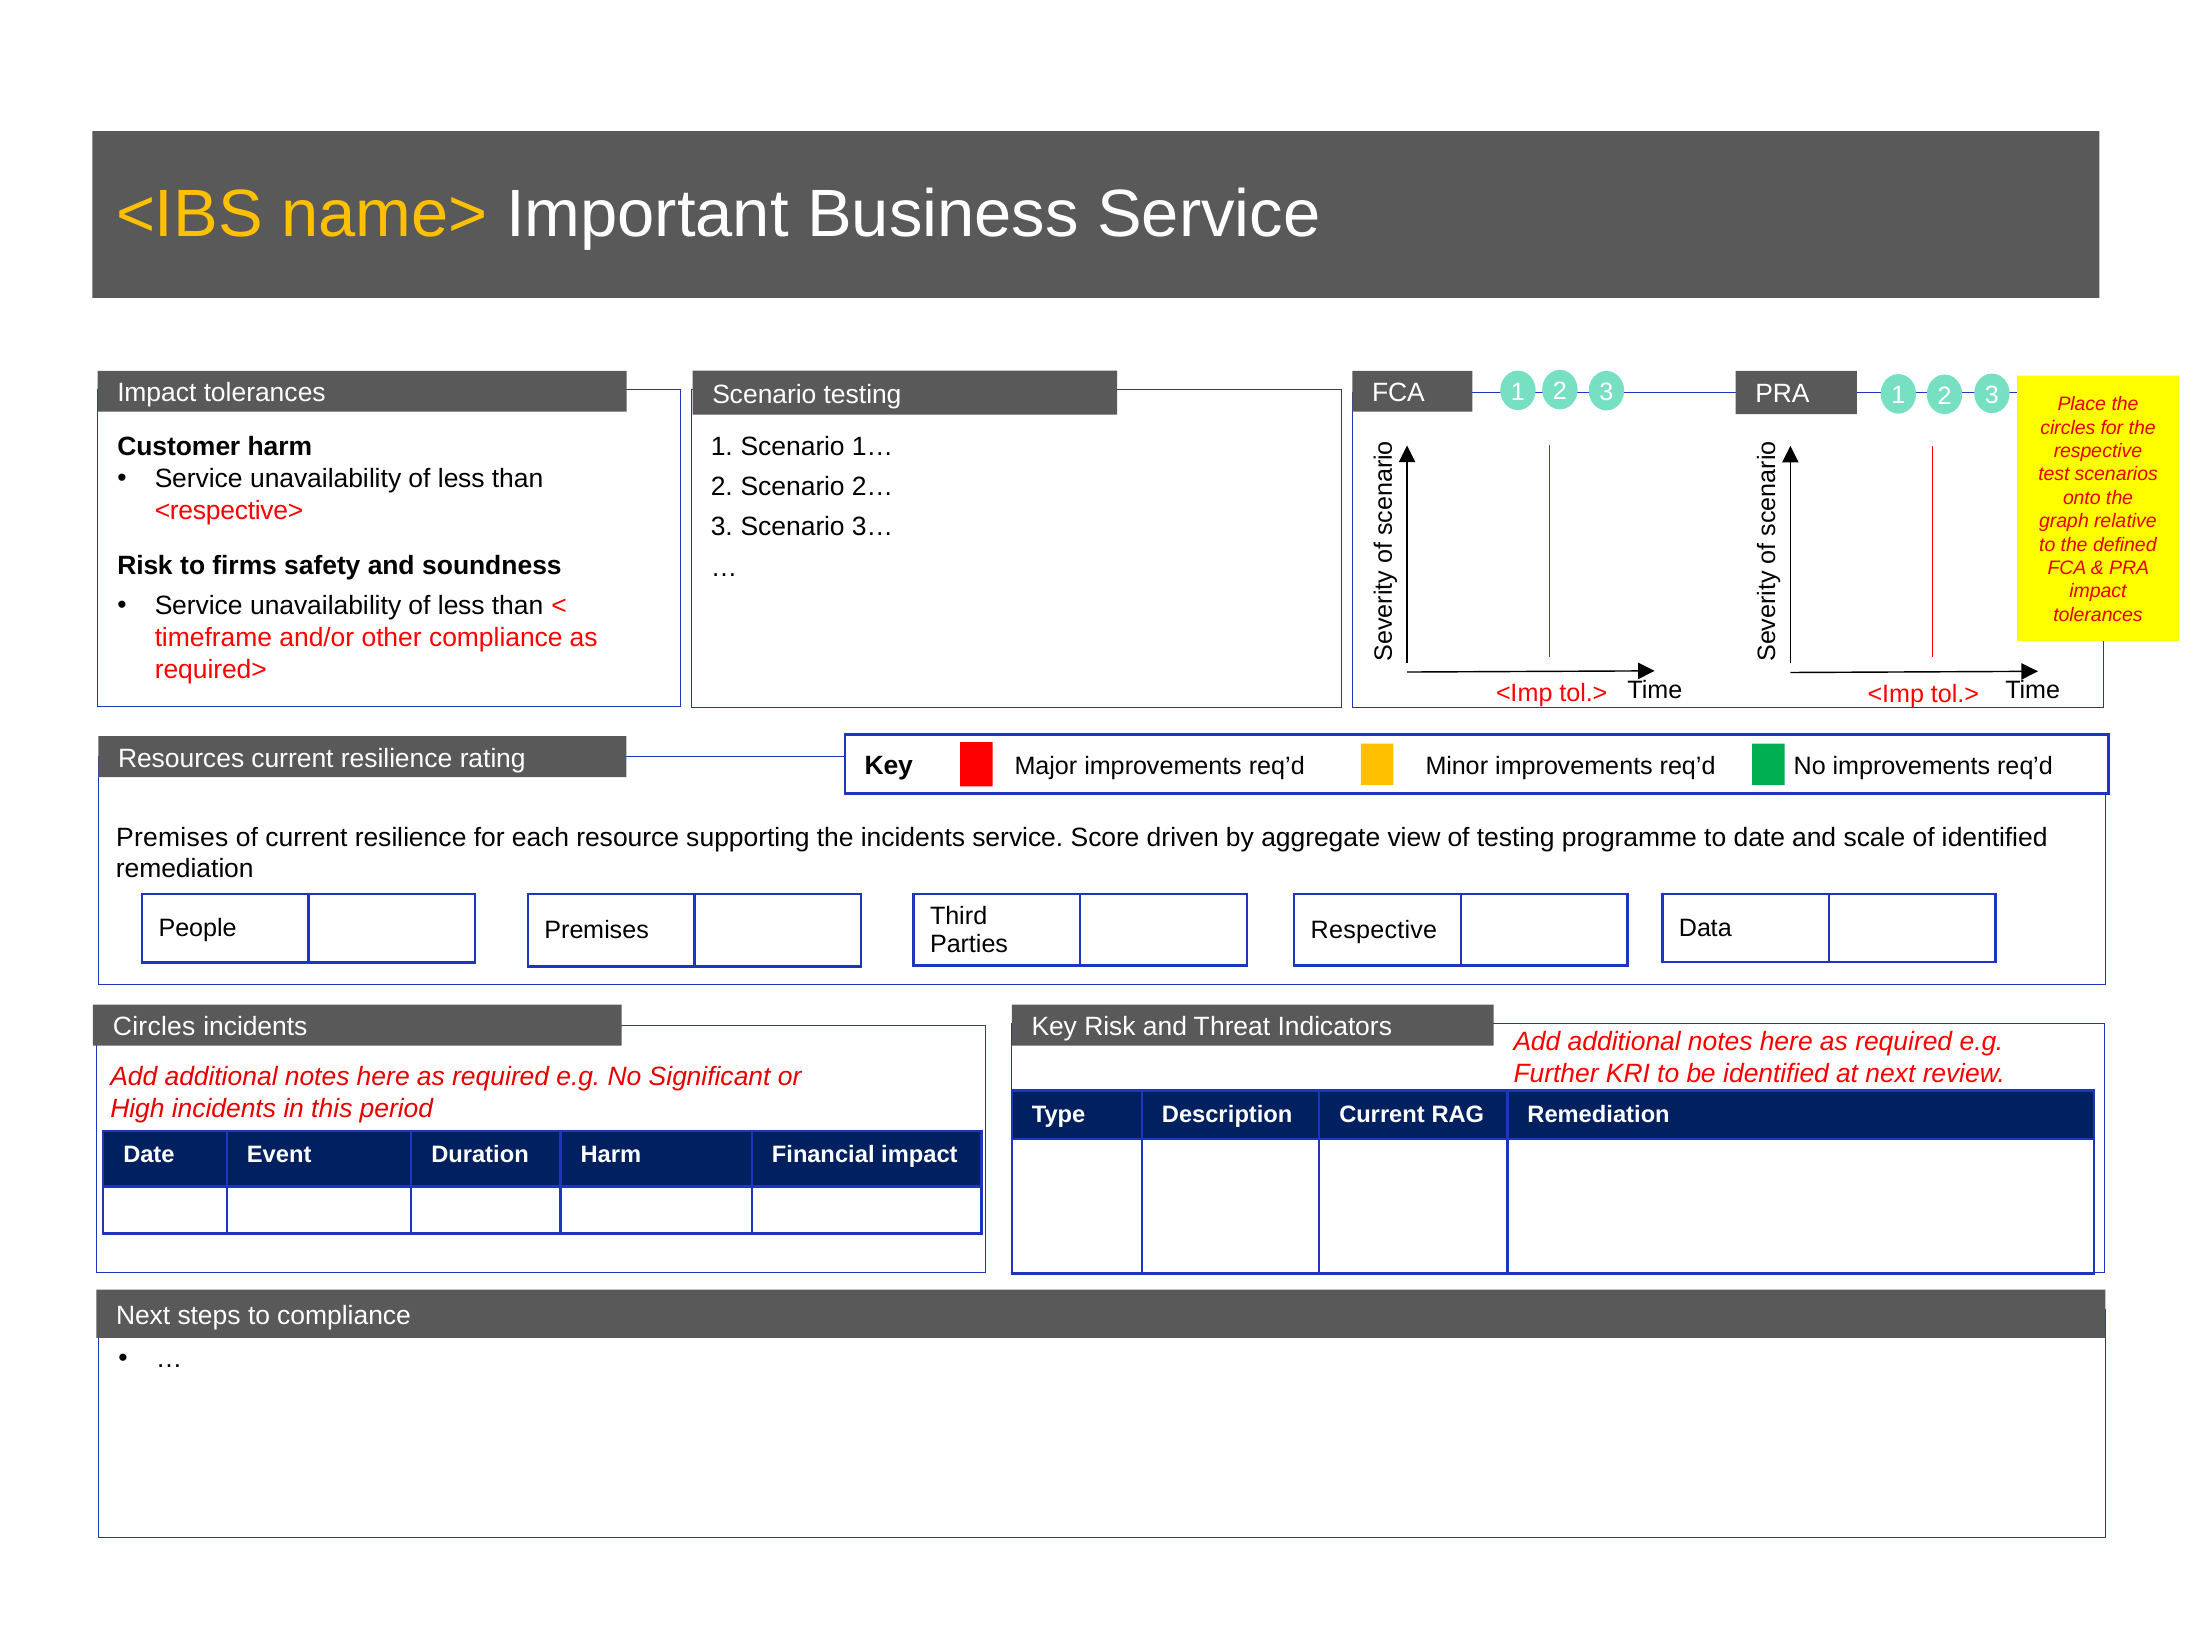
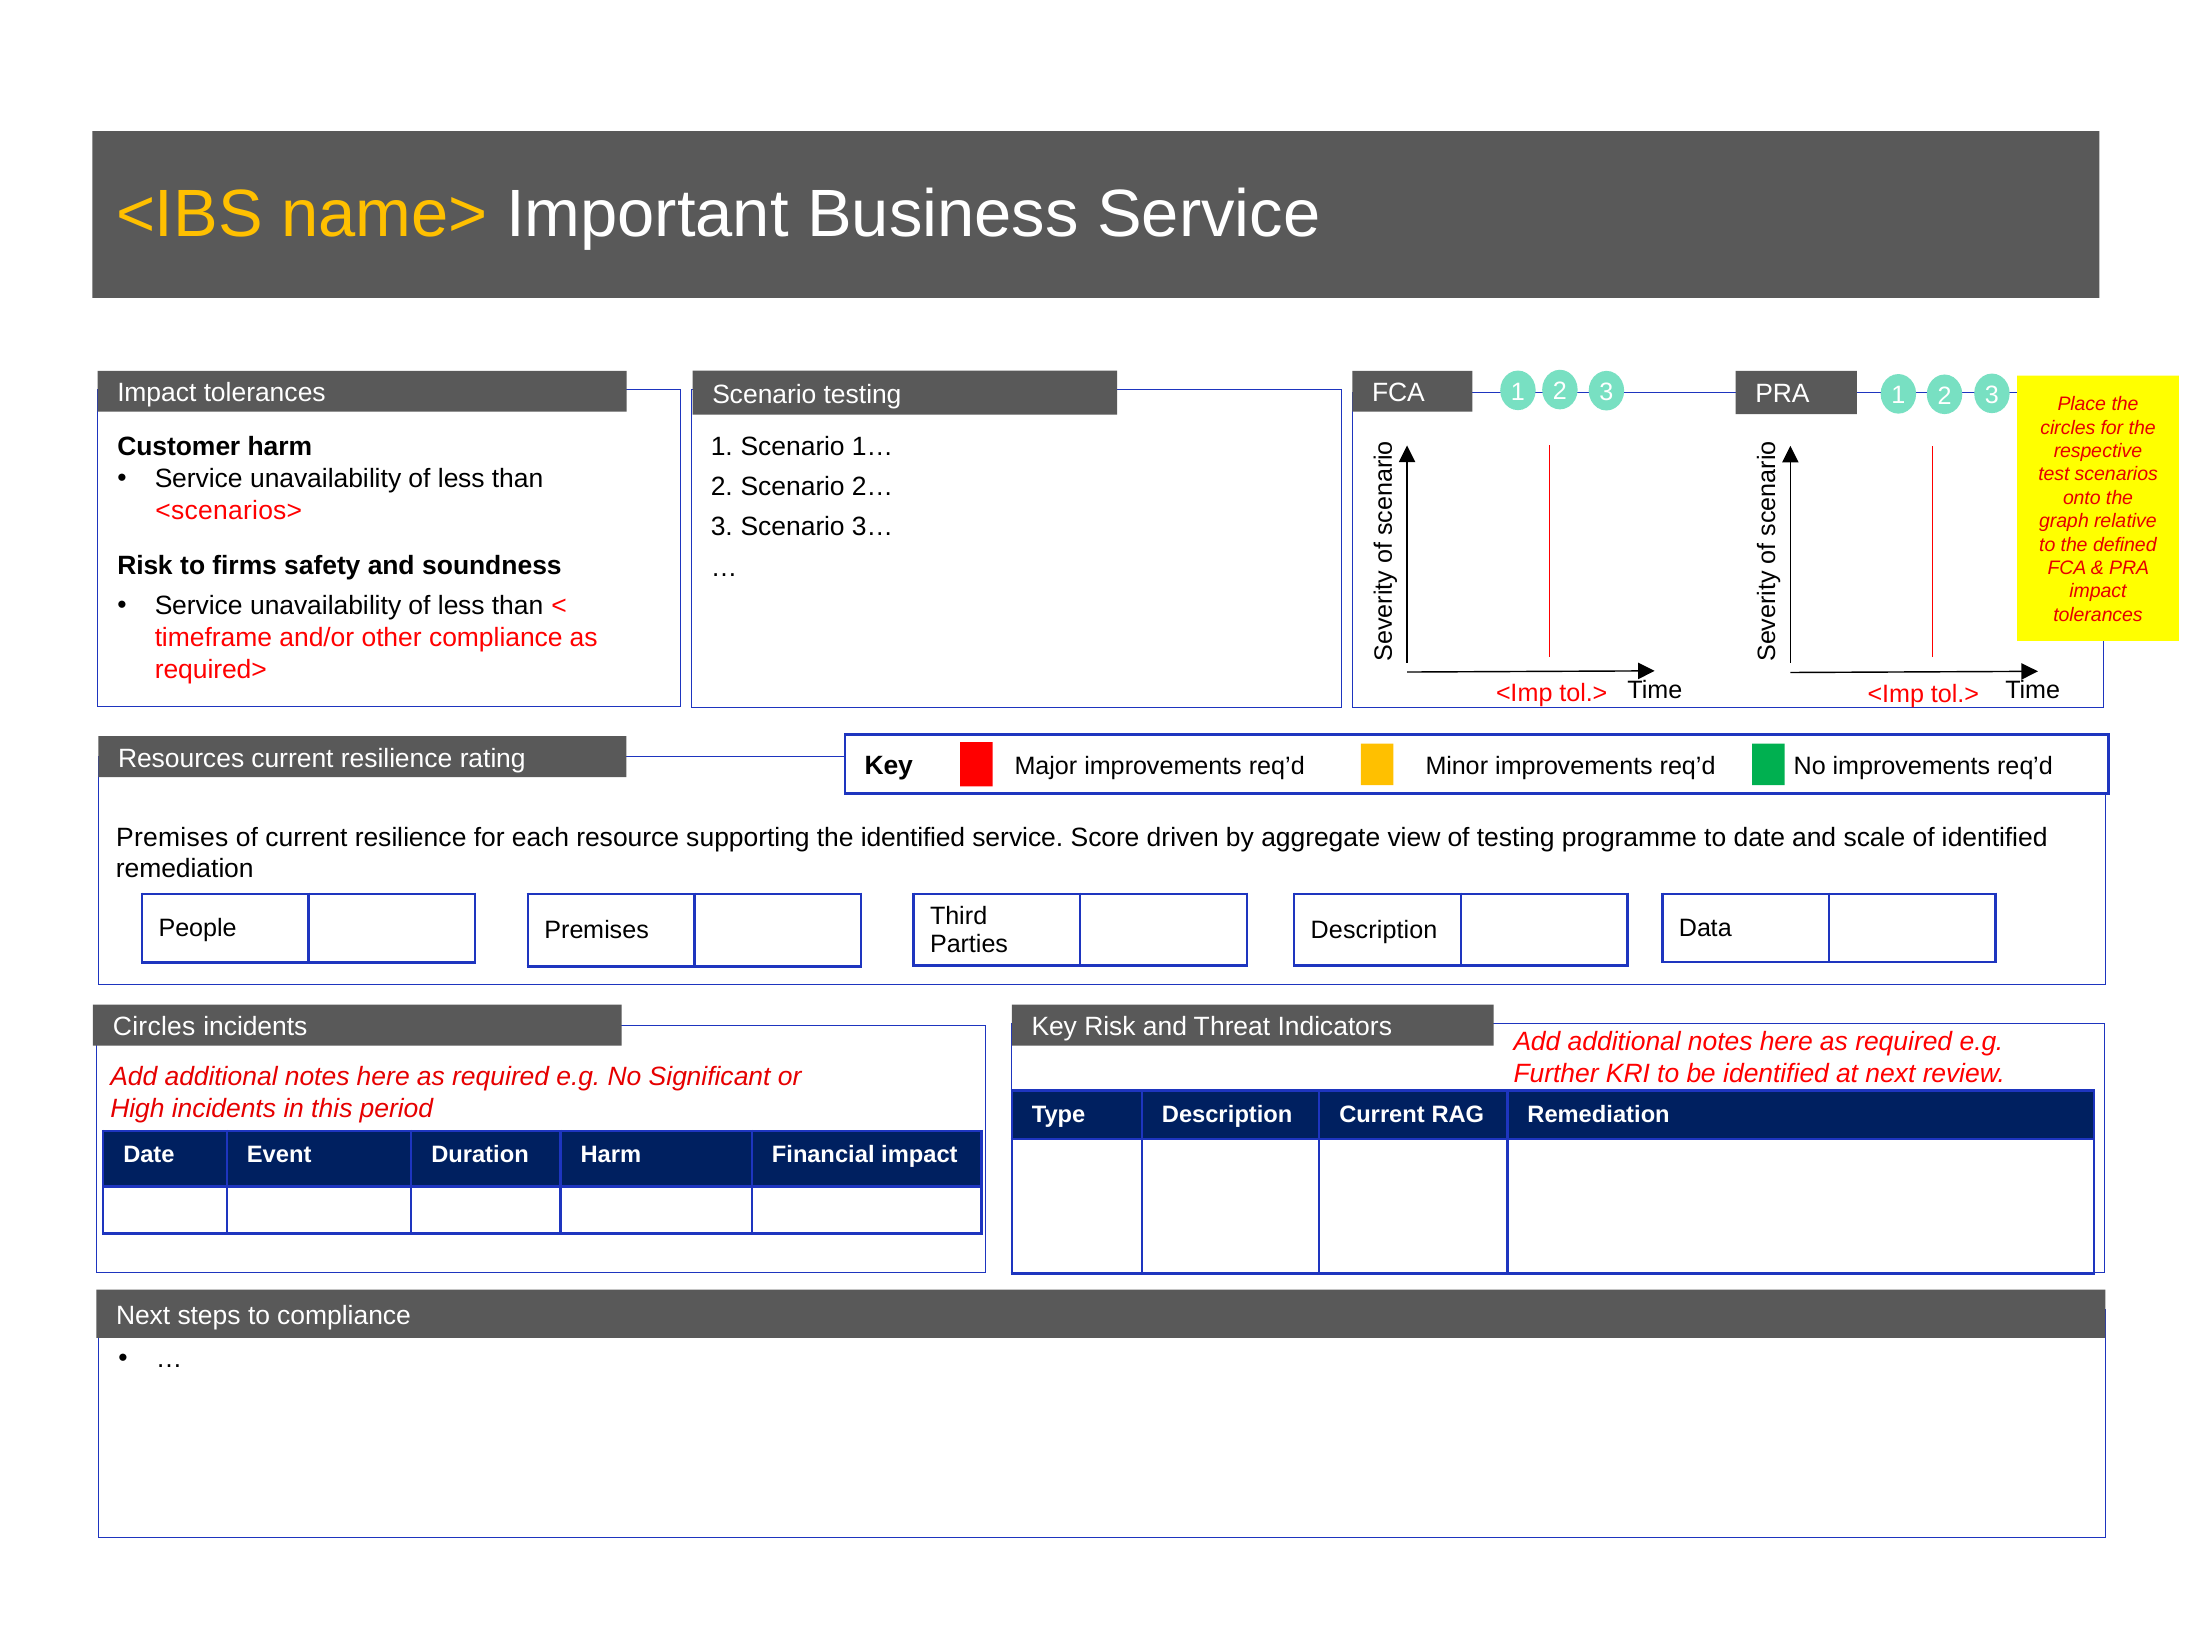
<respective>: <respective> -> <scenarios>
the incidents: incidents -> identified
Respective at (1374, 930): Respective -> Description
